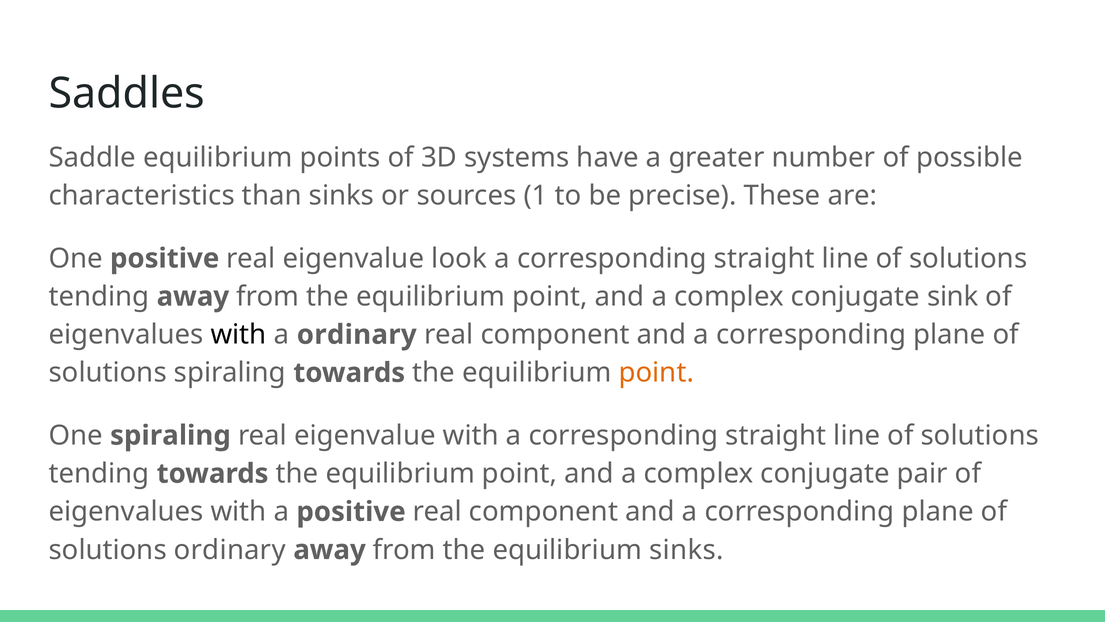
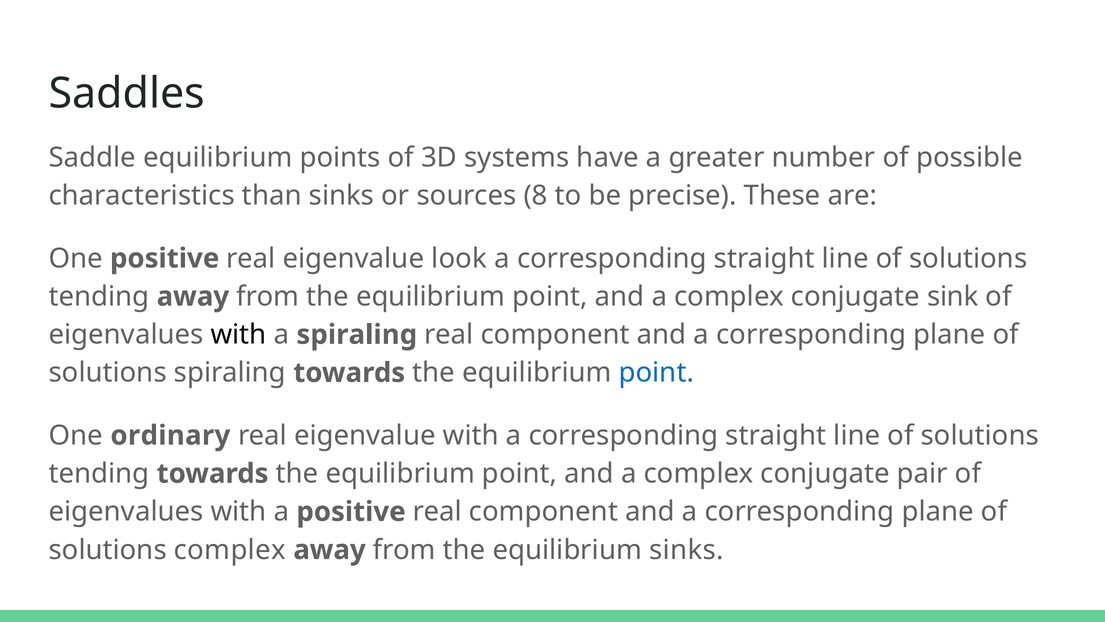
1: 1 -> 8
a ordinary: ordinary -> spiraling
point at (656, 373) colour: orange -> blue
One spiraling: spiraling -> ordinary
solutions ordinary: ordinary -> complex
